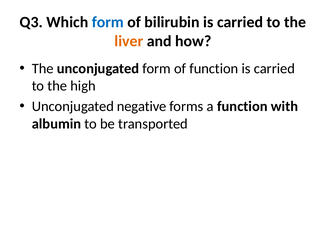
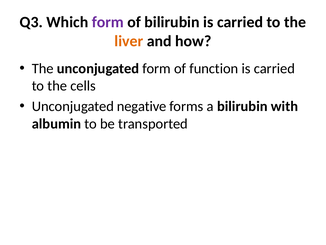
form at (108, 22) colour: blue -> purple
high: high -> cells
a function: function -> bilirubin
